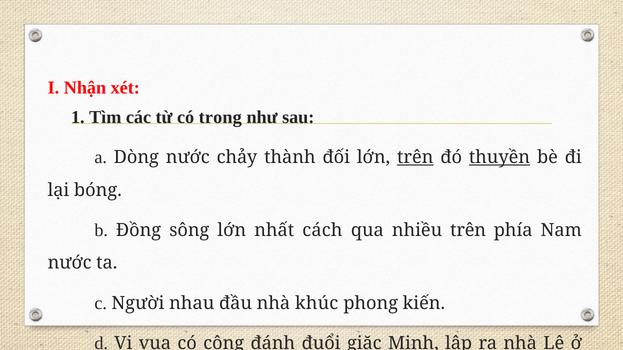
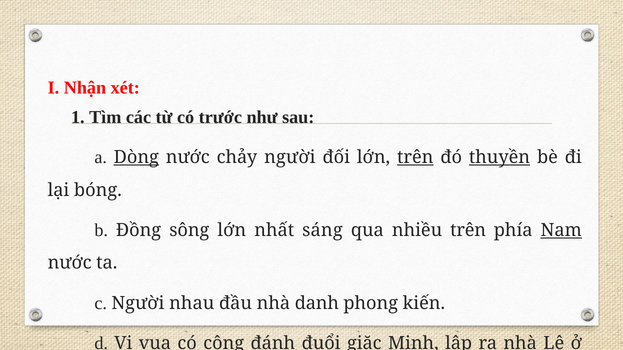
trong: trong -> trước
Dòng underline: none -> present
chảy thành: thành -> người
cách: cách -> sáng
Nam underline: none -> present
khúc: khúc -> danh
